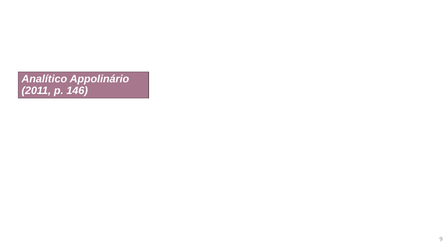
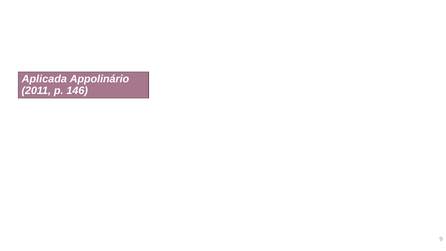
Analítico: Analítico -> Aplicada
